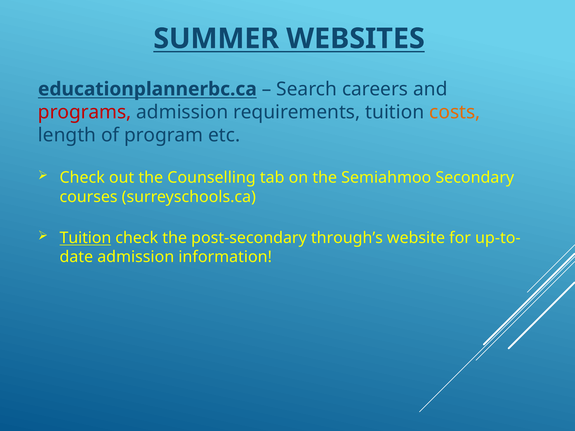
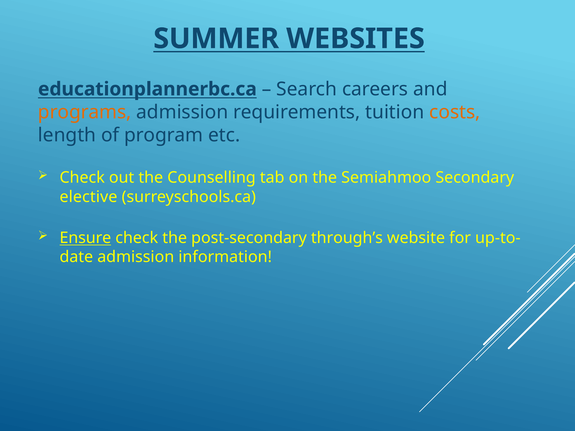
programs colour: red -> orange
courses: courses -> elective
Tuition at (85, 238): Tuition -> Ensure
